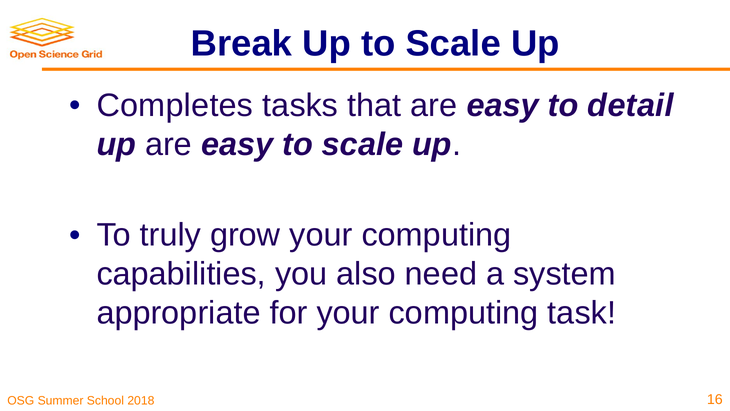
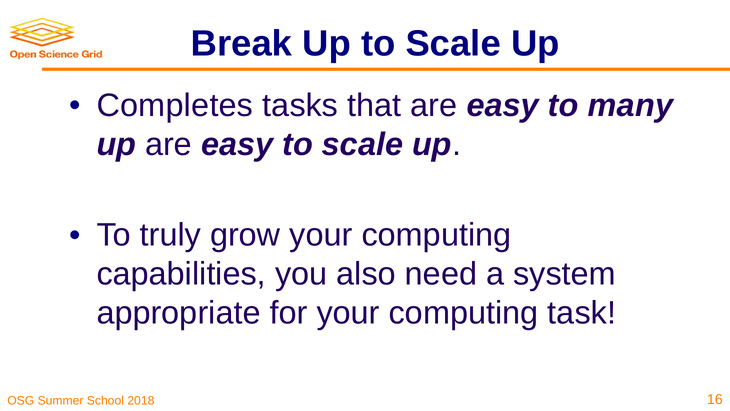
detail: detail -> many
